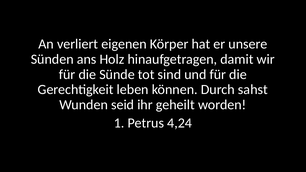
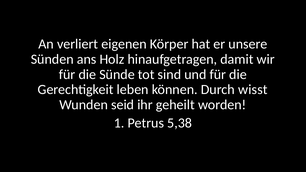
sahst: sahst -> wisst
4,24: 4,24 -> 5,38
